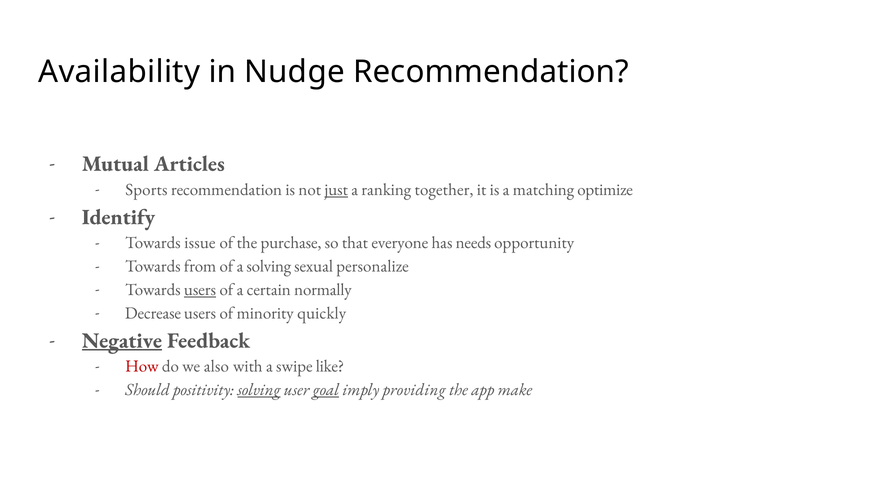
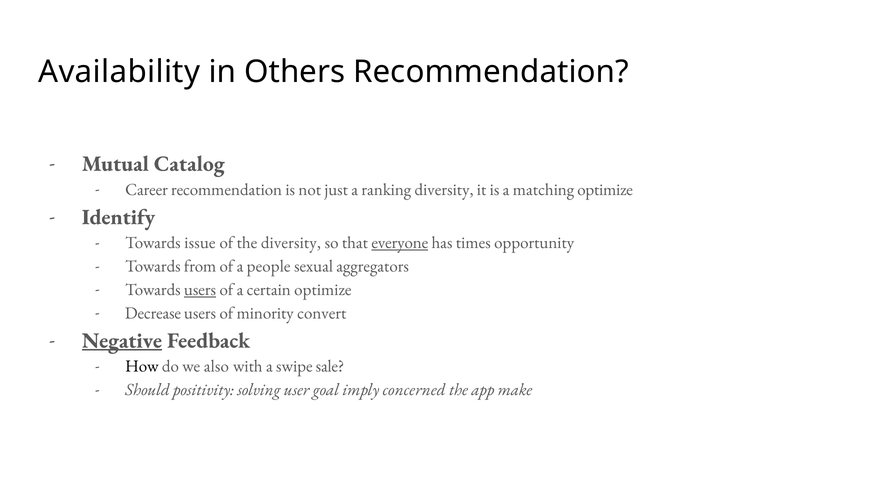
Nudge: Nudge -> Others
Articles: Articles -> Catalog
Sports: Sports -> Career
just underline: present -> none
ranking together: together -> diversity
the purchase: purchase -> diversity
everyone underline: none -> present
needs: needs -> times
a solving: solving -> people
personalize: personalize -> aggregators
certain normally: normally -> optimize
quickly: quickly -> convert
How colour: red -> black
like: like -> sale
solving at (259, 390) underline: present -> none
goal underline: present -> none
providing: providing -> concerned
